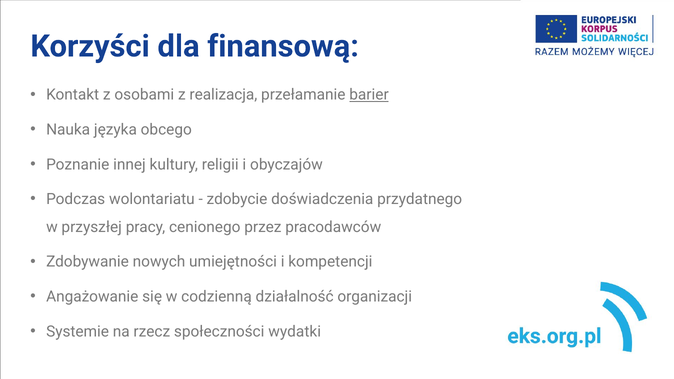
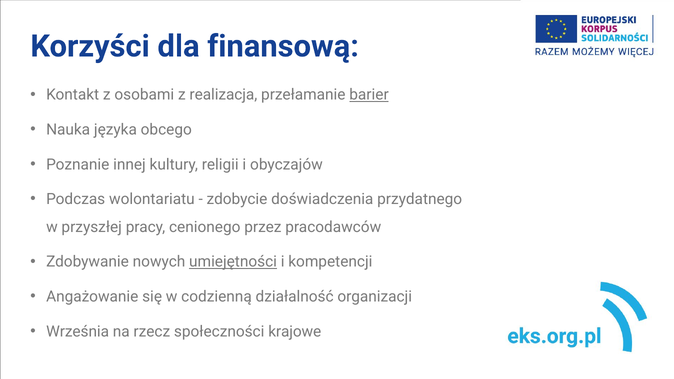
umiejętności underline: none -> present
Systemie: Systemie -> Września
wydatki: wydatki -> krajowe
